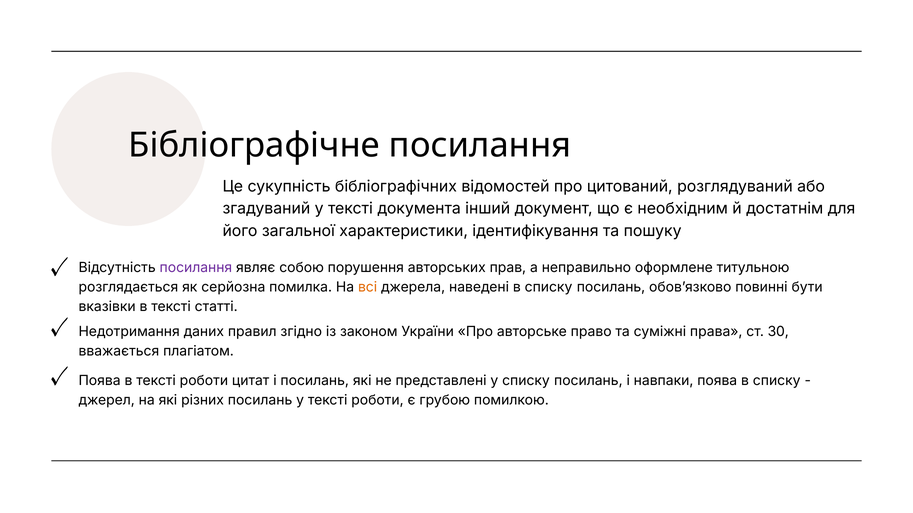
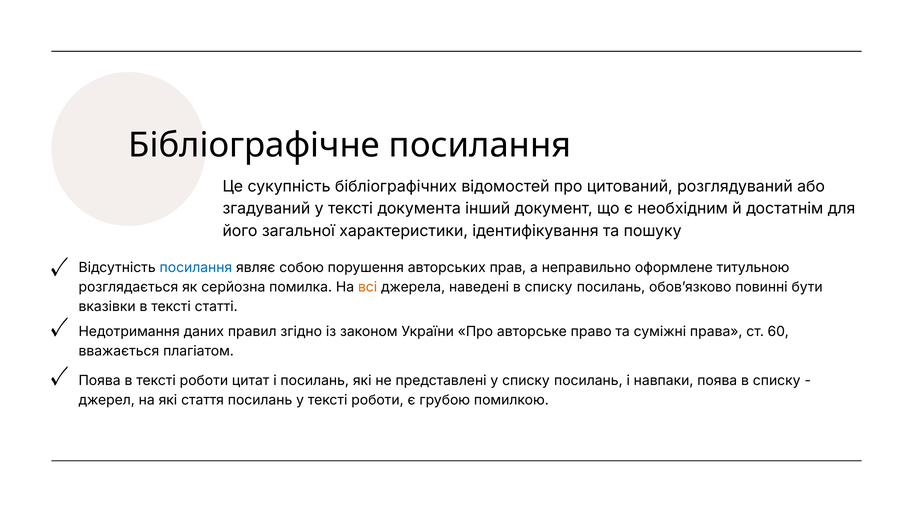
посилання at (196, 268) colour: purple -> blue
30: 30 -> 60
різних: різних -> стаття
